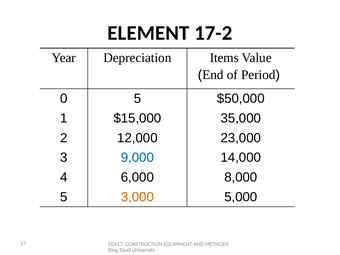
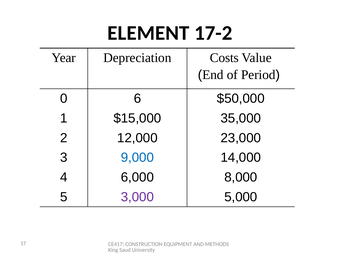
Items: Items -> Costs
0 5: 5 -> 6
3,000 colour: orange -> purple
